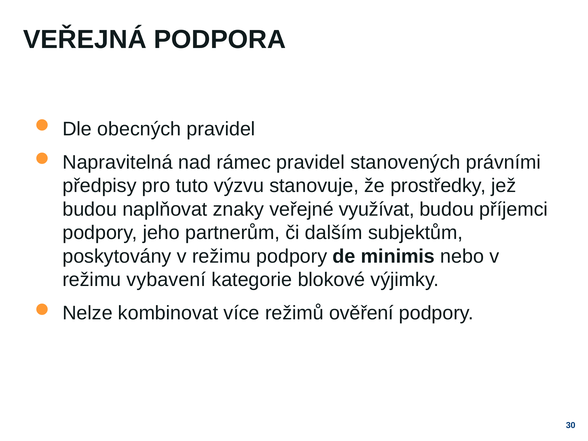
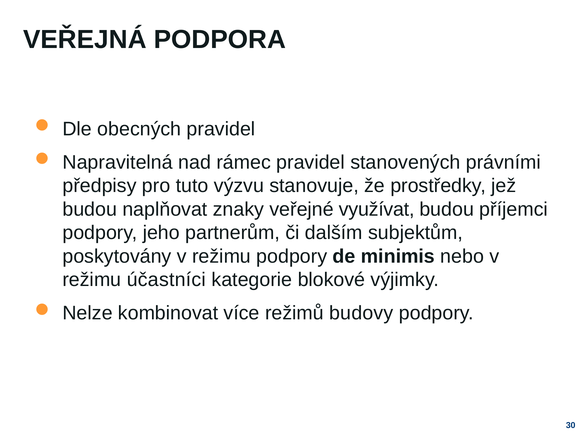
vybavení: vybavení -> účastníci
ověření: ověření -> budovy
